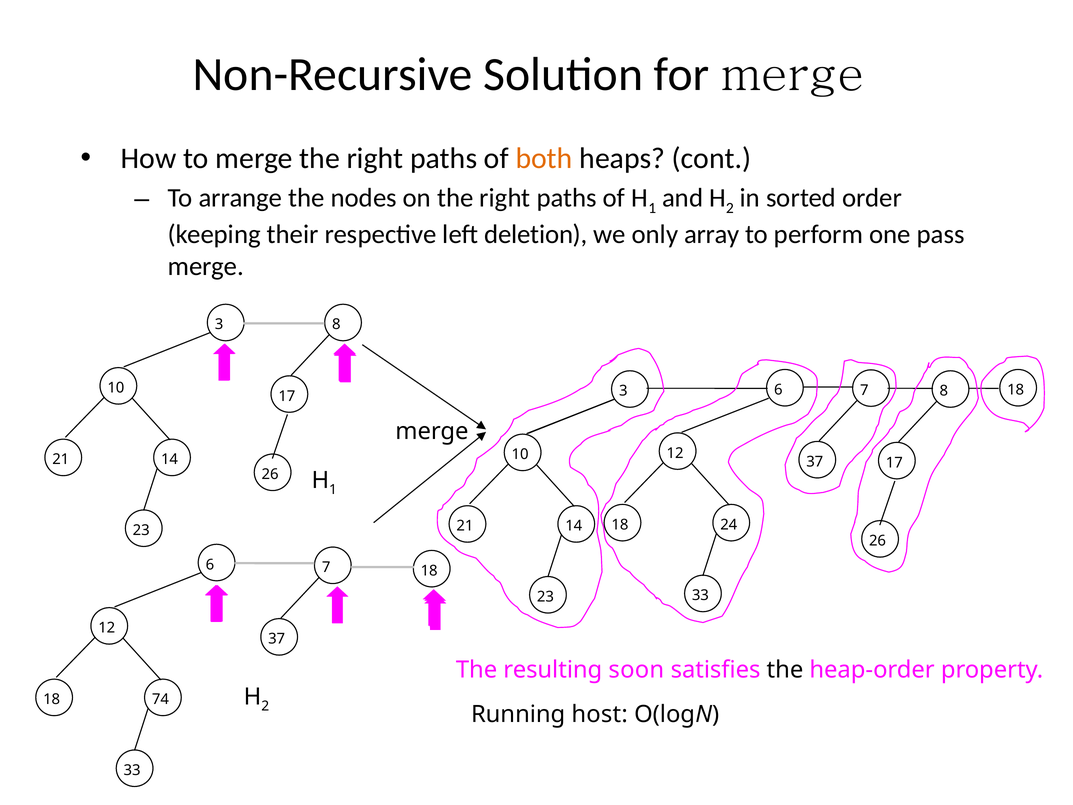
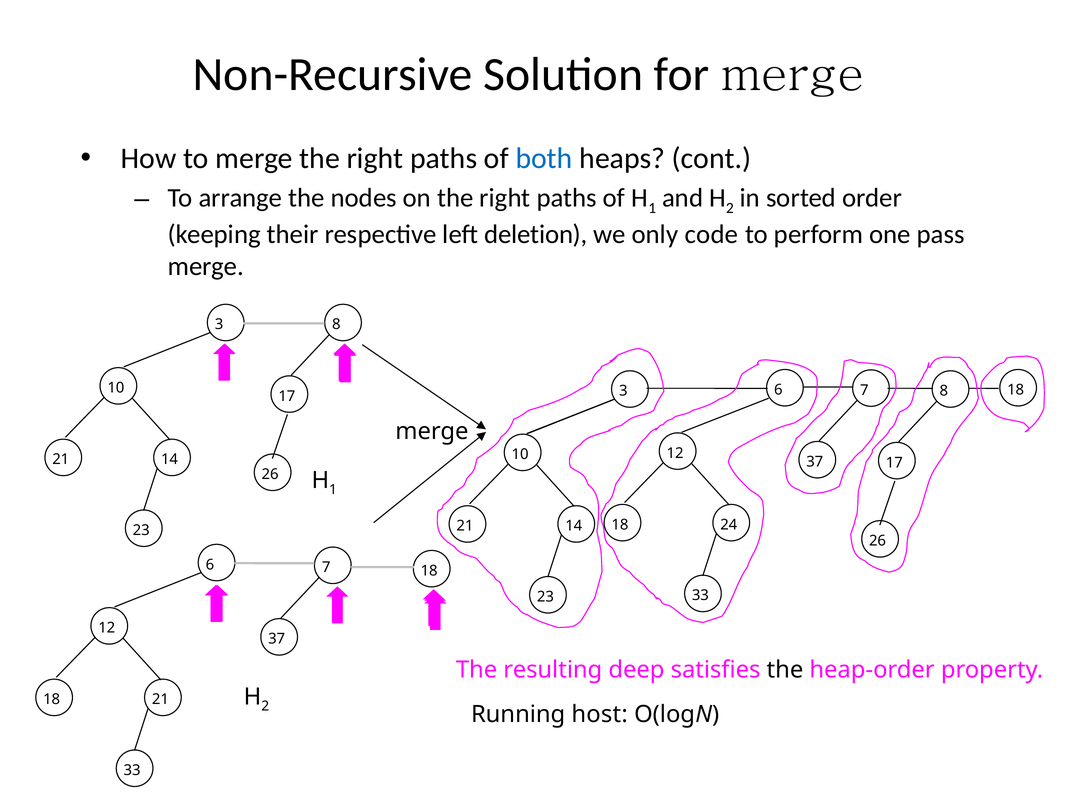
both colour: orange -> blue
array: array -> code
soon: soon -> deep
18 74: 74 -> 21
